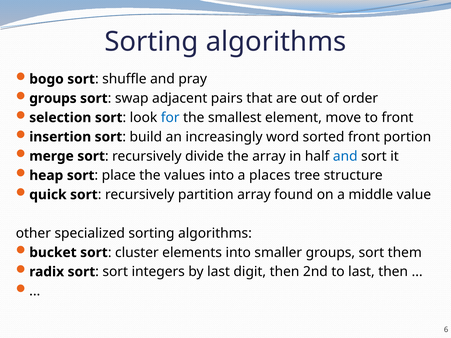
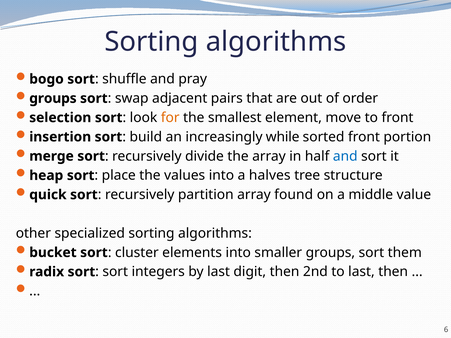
for colour: blue -> orange
word: word -> while
places: places -> halves
